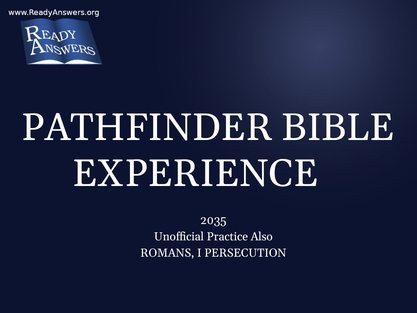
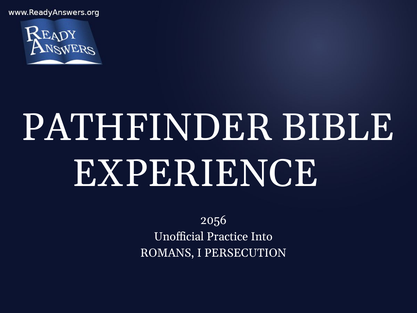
2035: 2035 -> 2056
Also: Also -> Into
